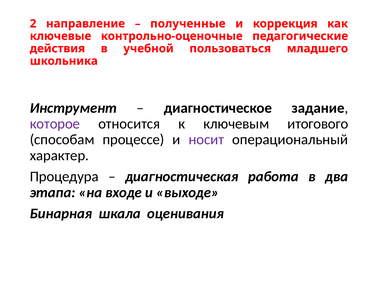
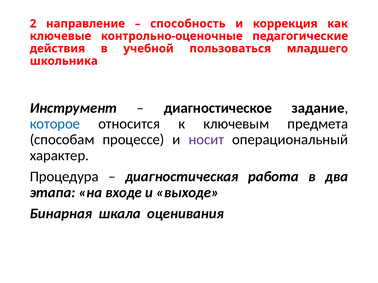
полученные: полученные -> способность
которое colour: purple -> blue
итогового: итогового -> предмета
